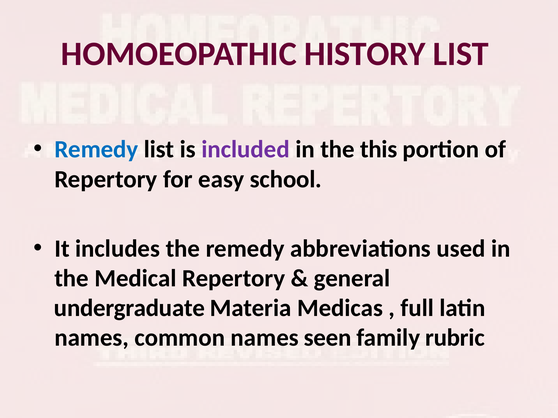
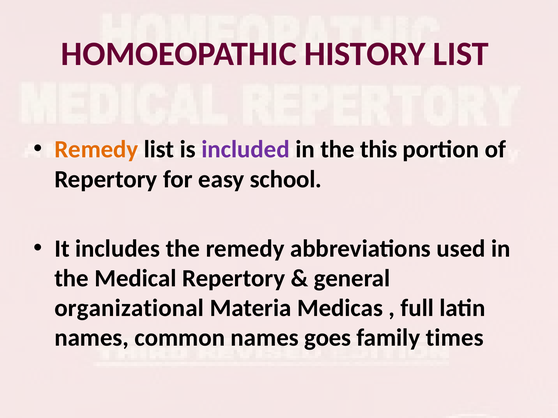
Remedy at (96, 150) colour: blue -> orange
undergraduate: undergraduate -> organizational
seen: seen -> goes
rubric: rubric -> times
